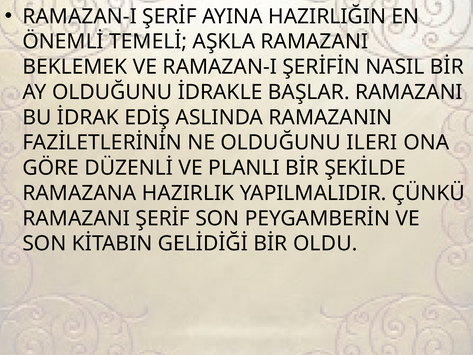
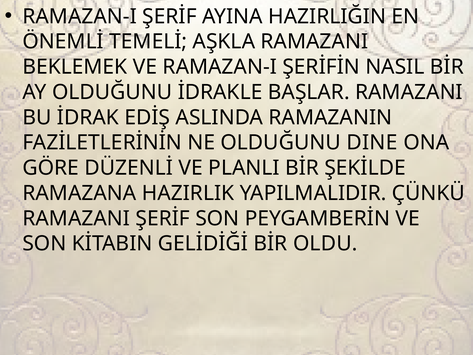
ILERI: ILERI -> DINE
